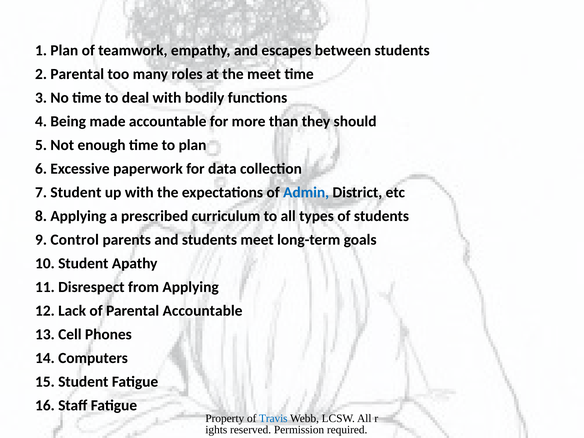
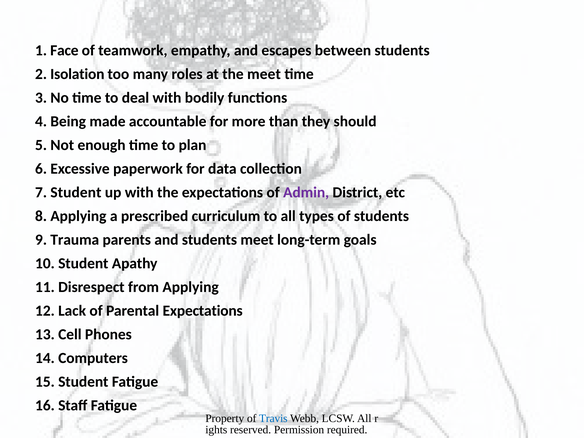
1 Plan: Plan -> Face
2 Parental: Parental -> Isolation
Admin colour: blue -> purple
Control: Control -> Trauma
Parental Accountable: Accountable -> Expectations
